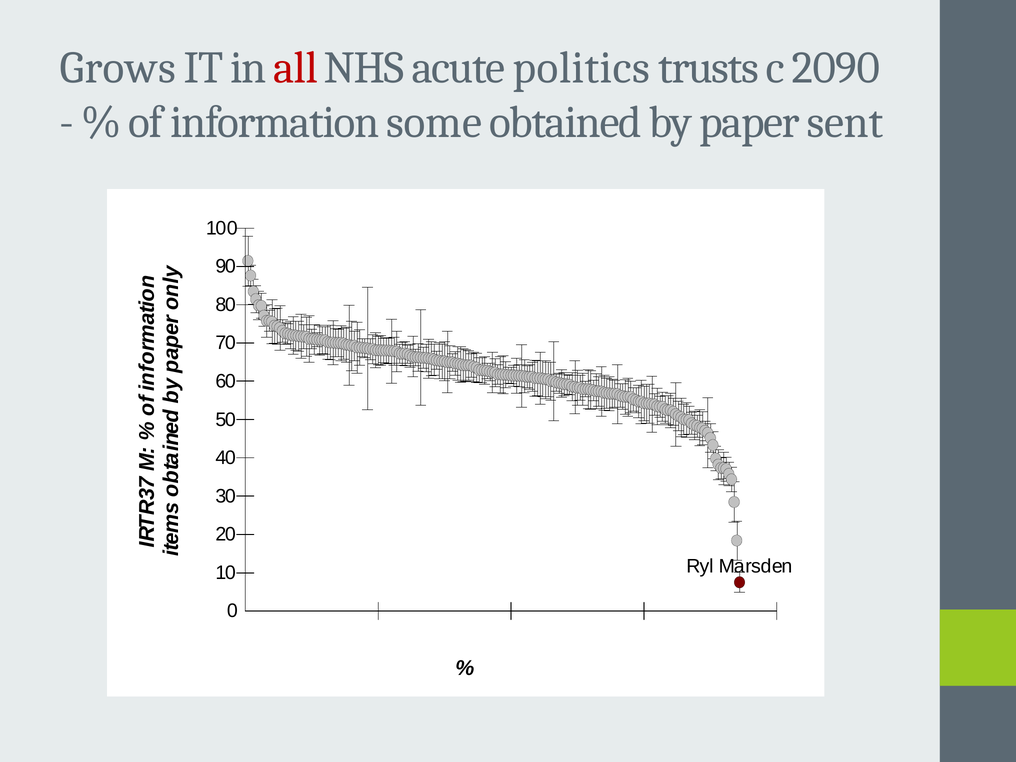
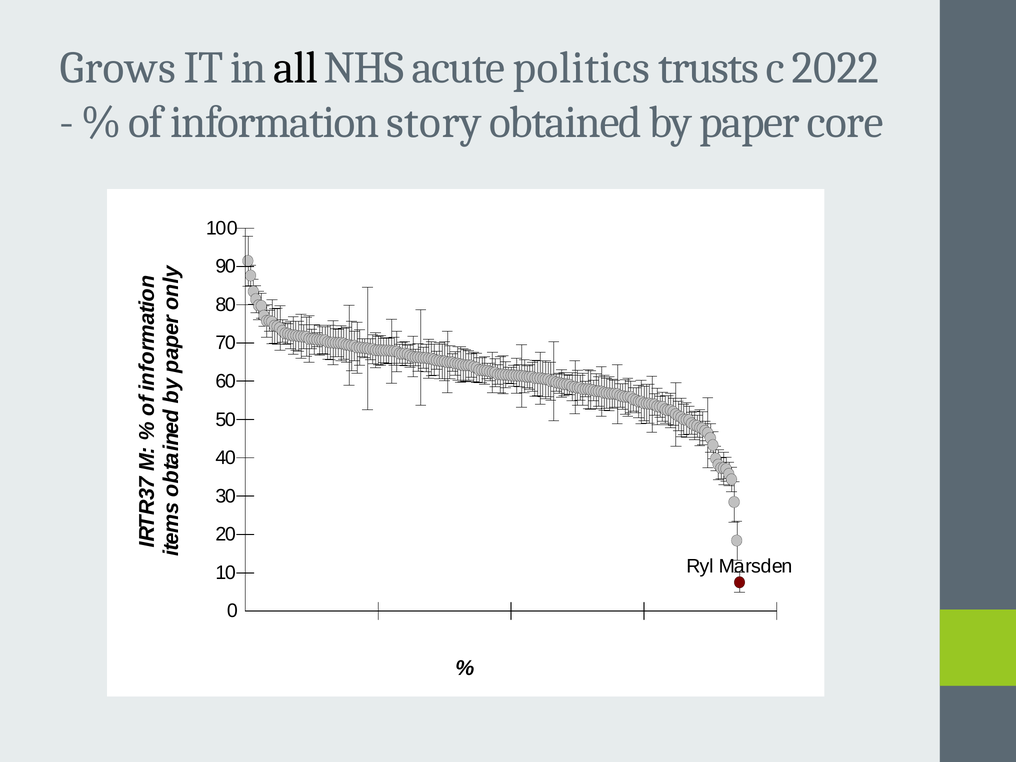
all colour: red -> black
2090: 2090 -> 2022
some: some -> story
sent: sent -> core
